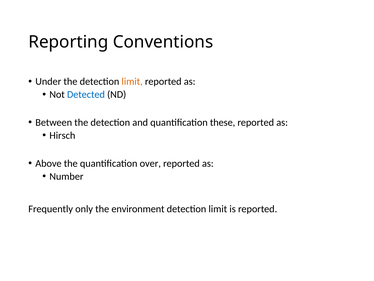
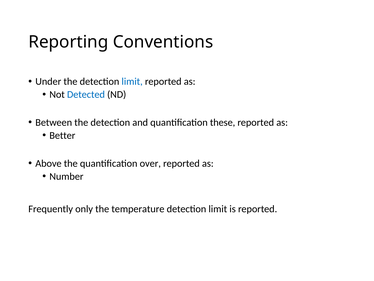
limit at (132, 81) colour: orange -> blue
Hirsch: Hirsch -> Better
environment: environment -> temperature
